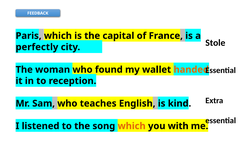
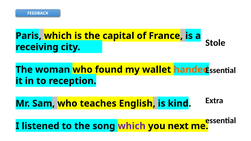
perfectly: perfectly -> receiving
which at (132, 126) colour: orange -> purple
with: with -> next
